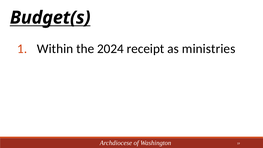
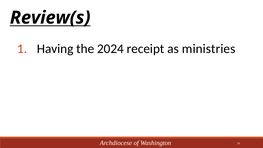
Budget(s: Budget(s -> Review(s
Within: Within -> Having
